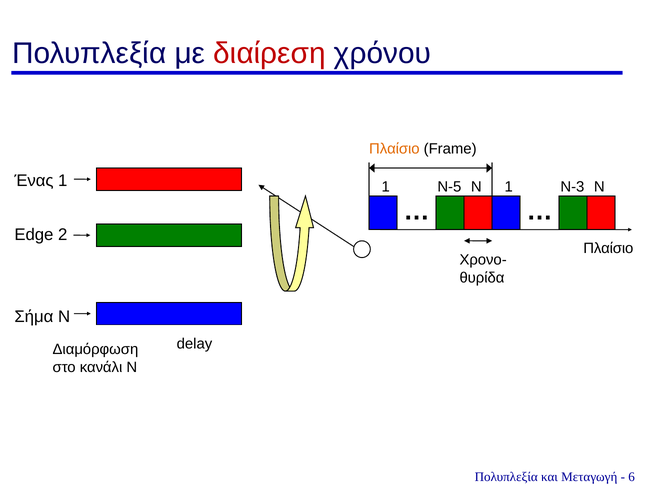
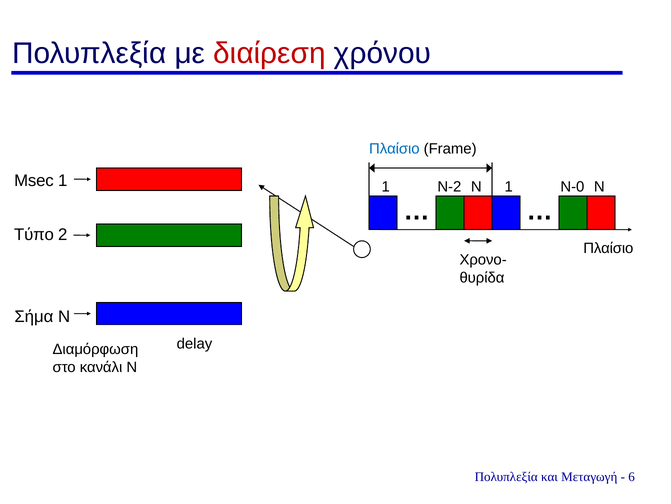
Πλαίσιο at (394, 149) colour: orange -> blue
Ένας: Ένας -> Msec
N-5: N-5 -> N-2
N-3: N-3 -> N-0
Edge: Edge -> Τύπο
